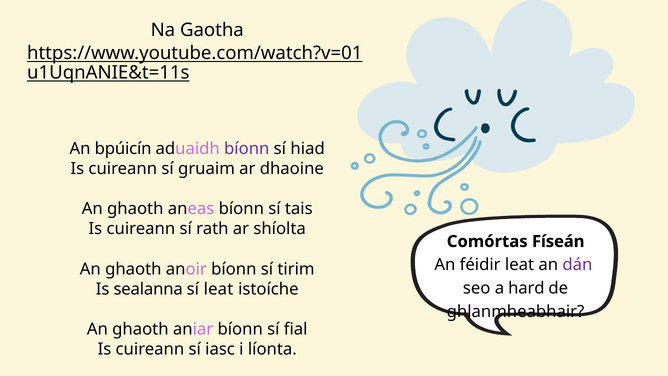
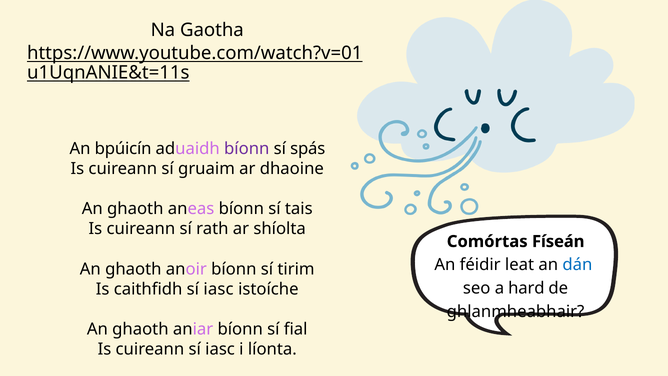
hiad: hiad -> spás
dán colour: purple -> blue
sealanna: sealanna -> caithfidh
leat at (218, 289): leat -> iasc
